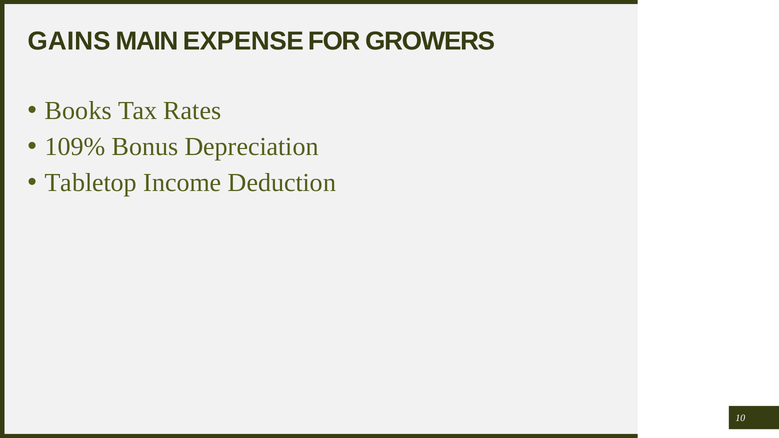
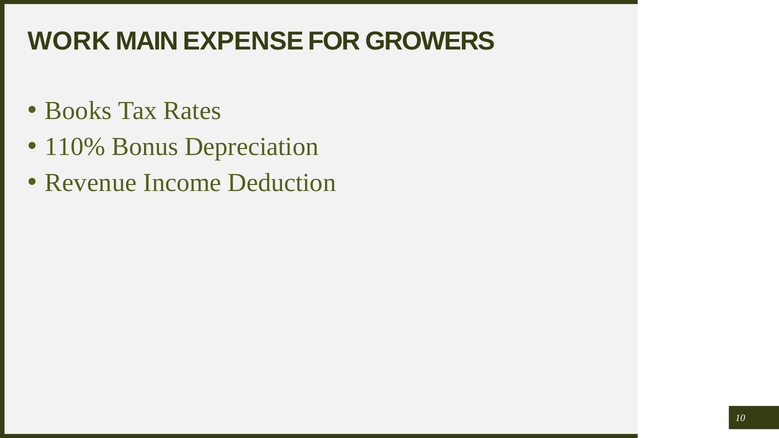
GAINS: GAINS -> WORK
109%: 109% -> 110%
Tabletop: Tabletop -> Revenue
